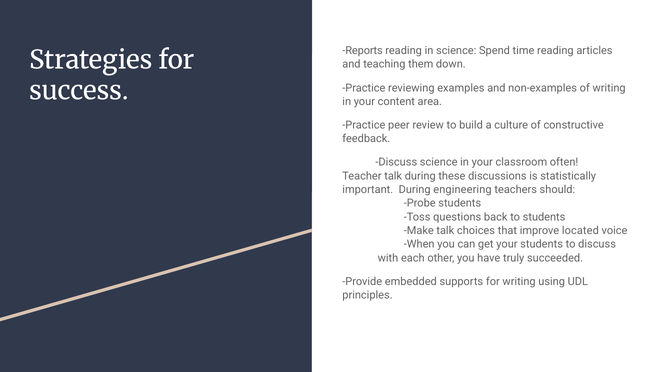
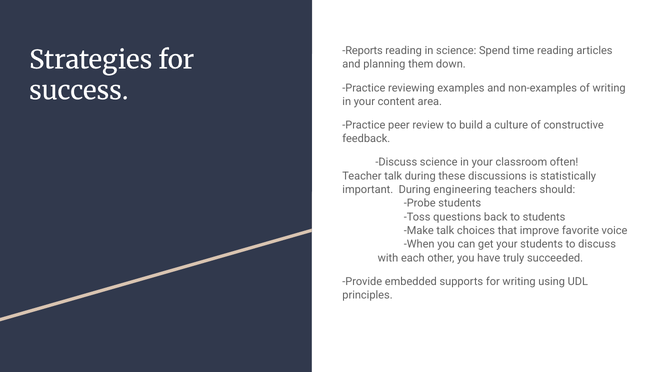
teaching: teaching -> planning
located: located -> favorite
